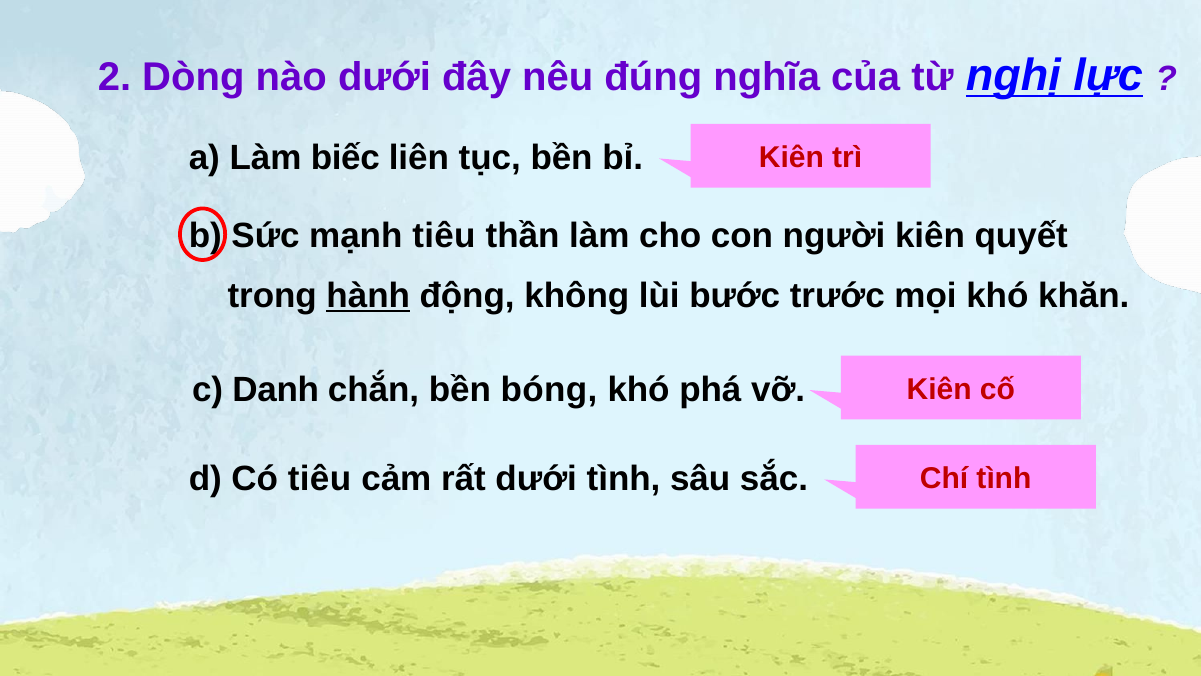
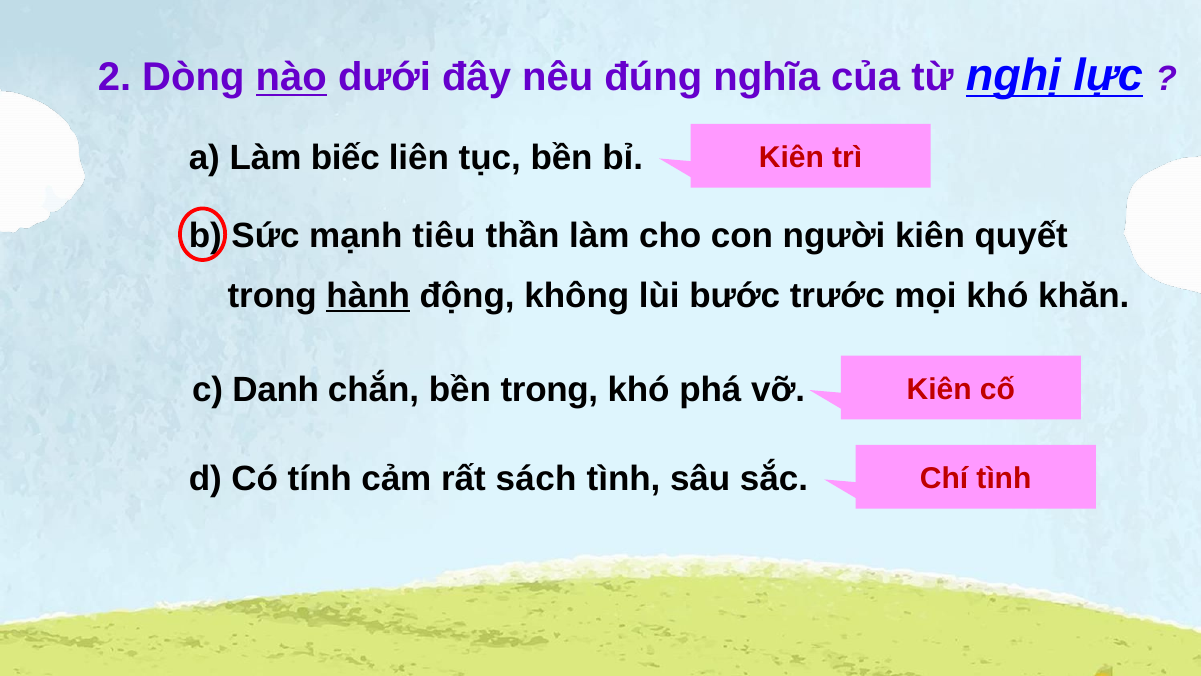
nào underline: none -> present
bền bóng: bóng -> trong
Có tiêu: tiêu -> tính
rất dưới: dưới -> sách
